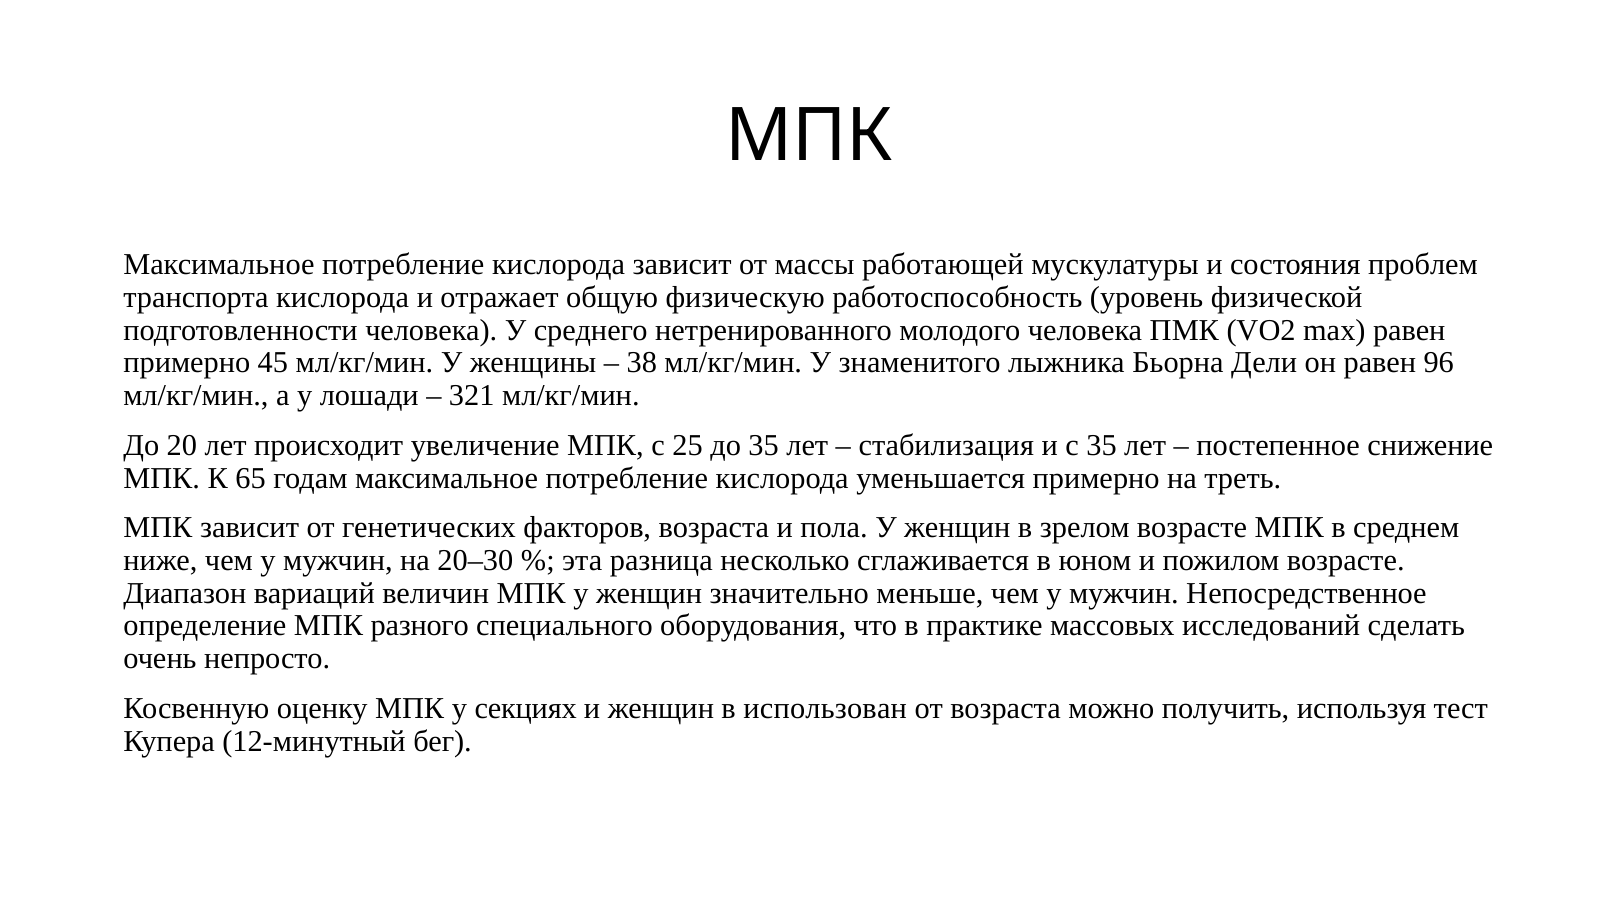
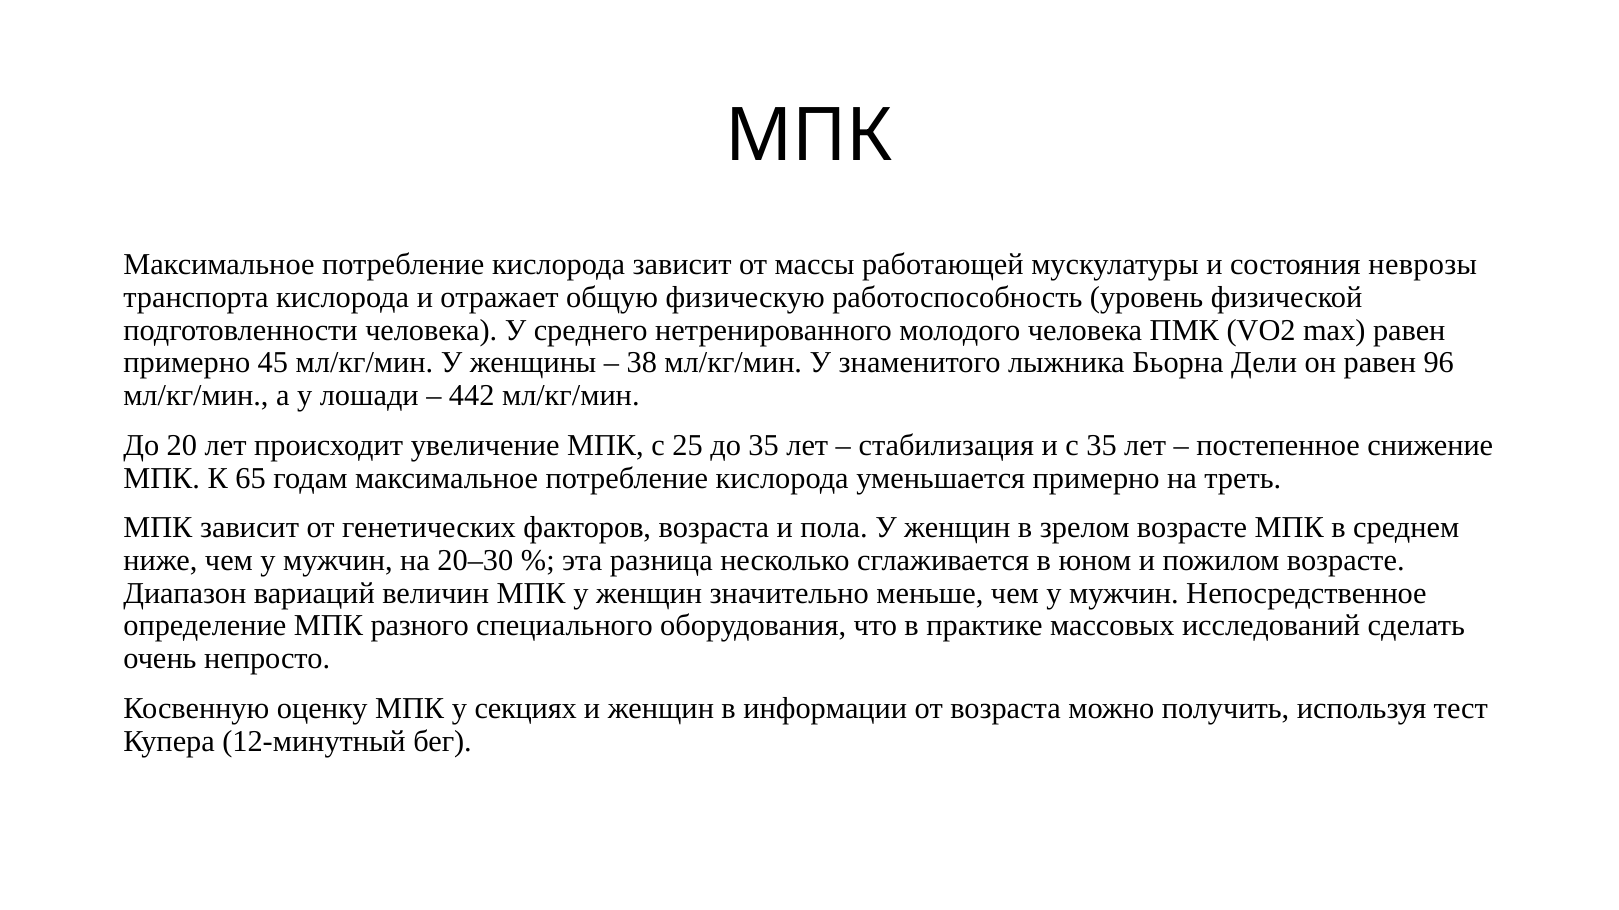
проблем: проблем -> неврозы
321: 321 -> 442
использован: использован -> информации
